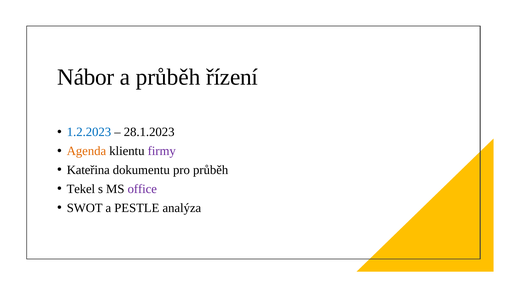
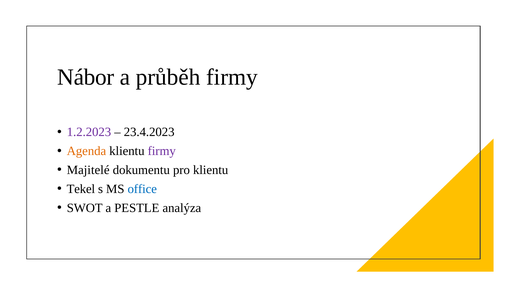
průběh řízení: řízení -> firmy
1.2.2023 colour: blue -> purple
28.1.2023: 28.1.2023 -> 23.4.2023
Kateřina: Kateřina -> Majitelé
pro průběh: průběh -> klientu
office colour: purple -> blue
